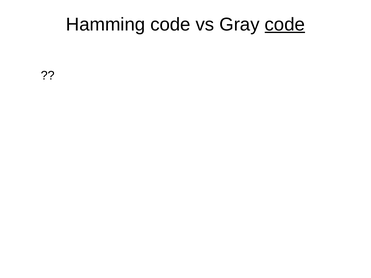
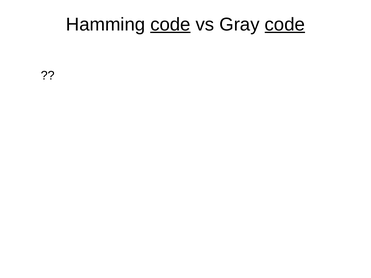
code at (170, 24) underline: none -> present
